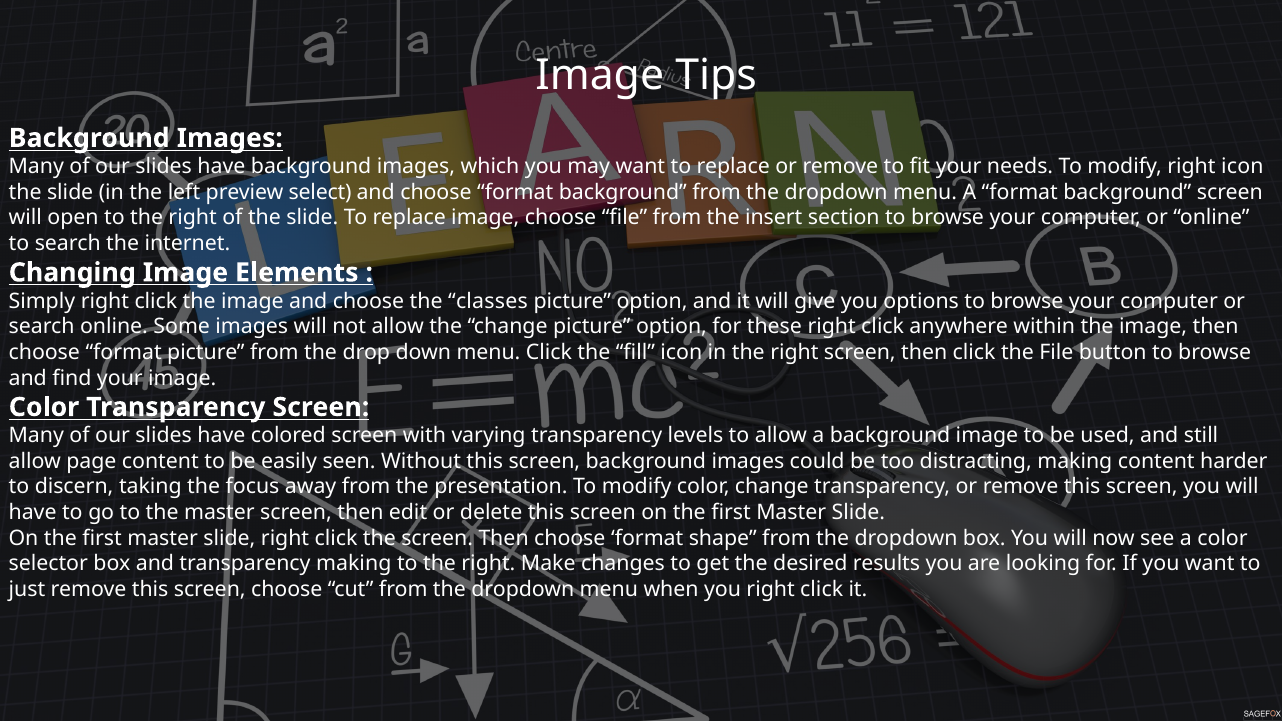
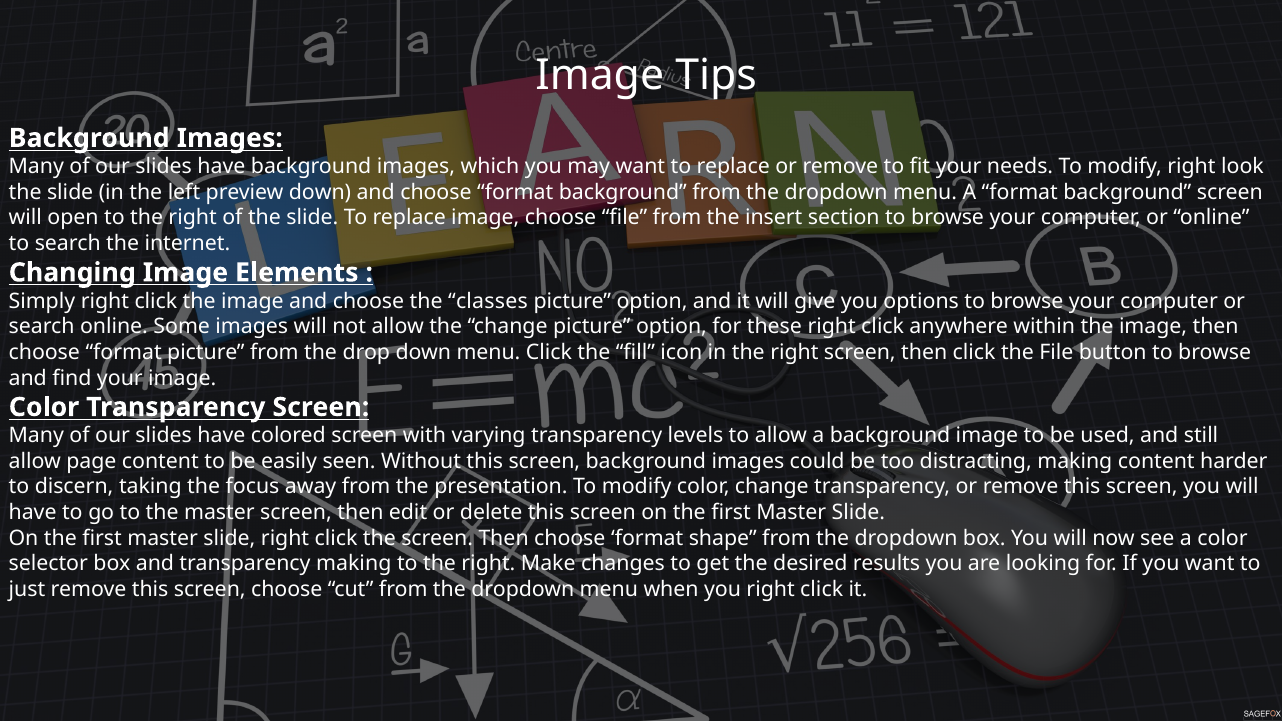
right icon: icon -> look
preview select: select -> down
